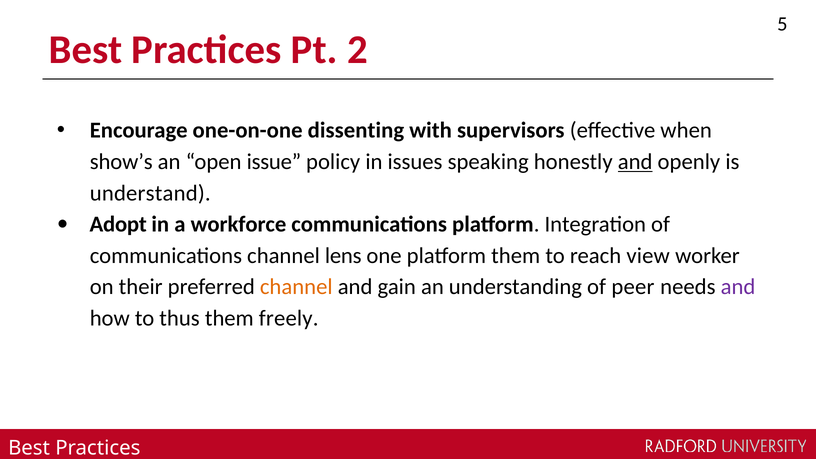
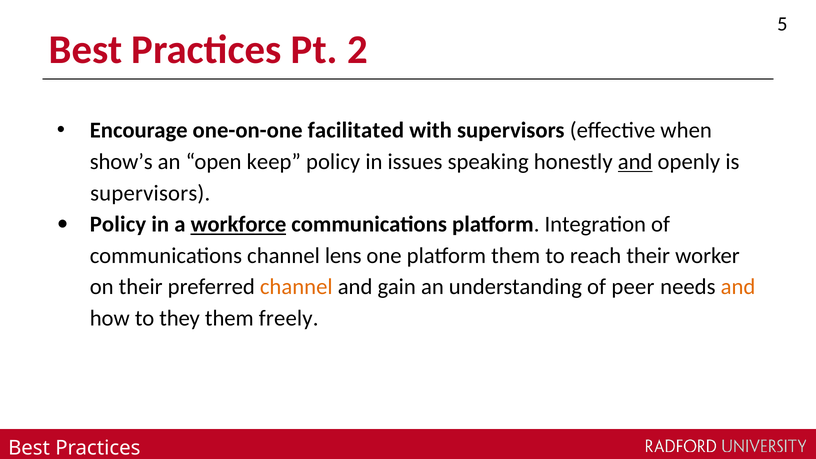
dissenting: dissenting -> facilitated
issue: issue -> keep
understand at (150, 193): understand -> supervisors
Adopt at (118, 224): Adopt -> Policy
workforce underline: none -> present
reach view: view -> their
and at (738, 287) colour: purple -> orange
thus: thus -> they
